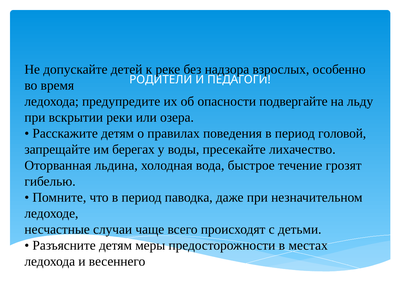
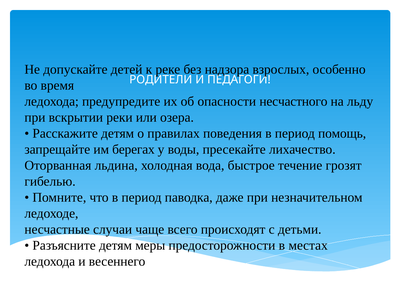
подвергайте: подвергайте -> несчастного
головой: головой -> помощь
